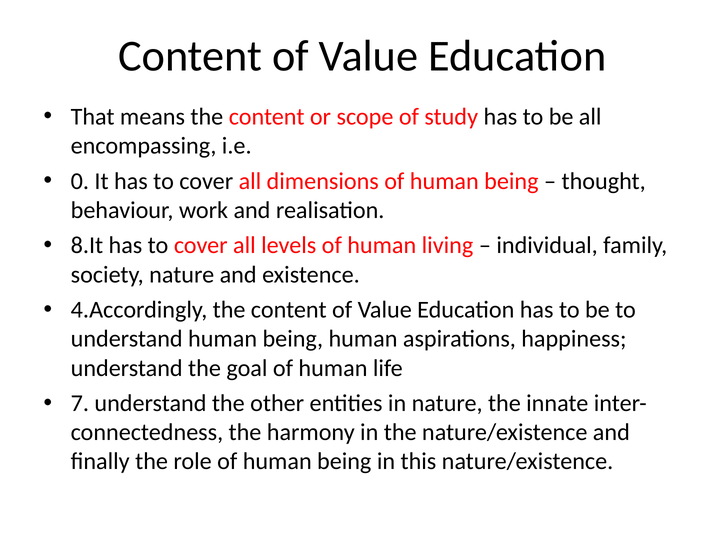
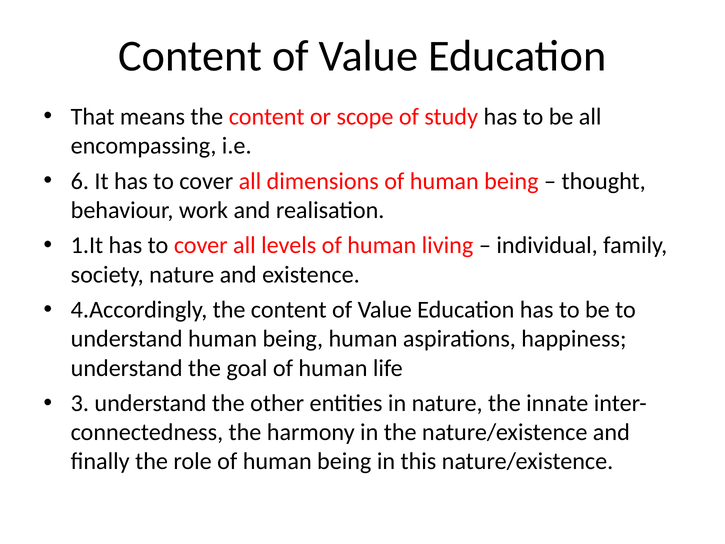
0: 0 -> 6
8.It: 8.It -> 1.It
7: 7 -> 3
